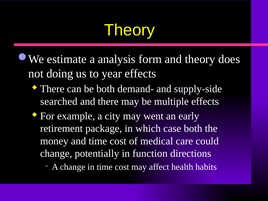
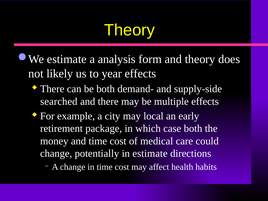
doing: doing -> likely
went: went -> local
in function: function -> estimate
